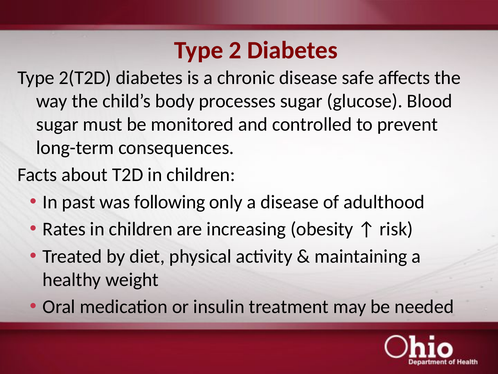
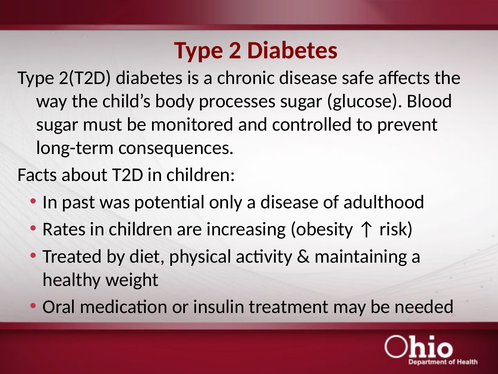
following: following -> potential
